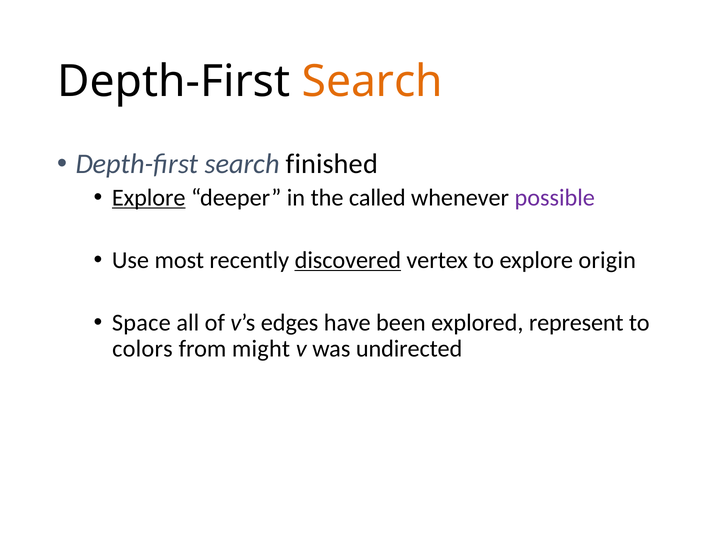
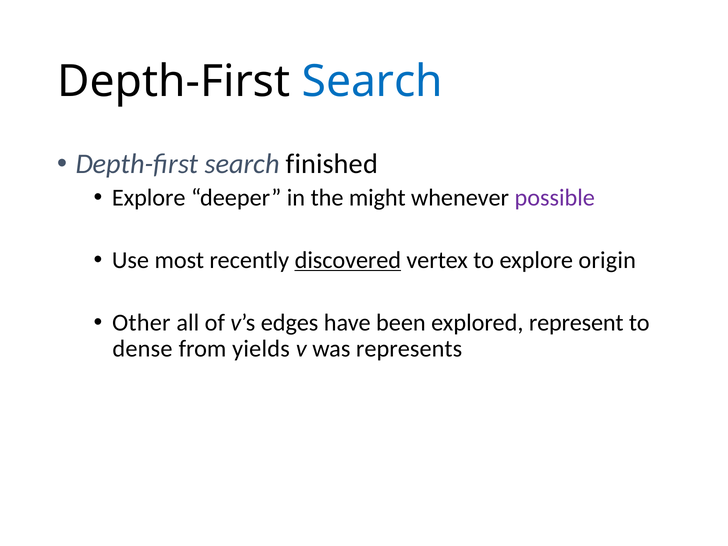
Search at (372, 82) colour: orange -> blue
Explore at (149, 198) underline: present -> none
called: called -> might
Space: Space -> Other
colors: colors -> dense
might: might -> yields
undirected: undirected -> represents
